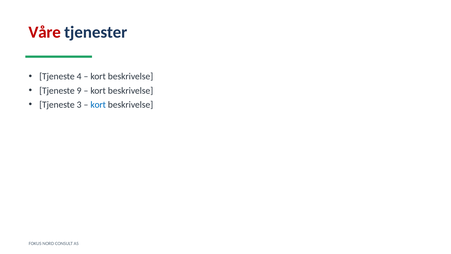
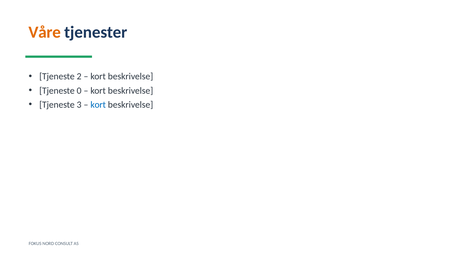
Våre colour: red -> orange
4: 4 -> 2
9: 9 -> 0
